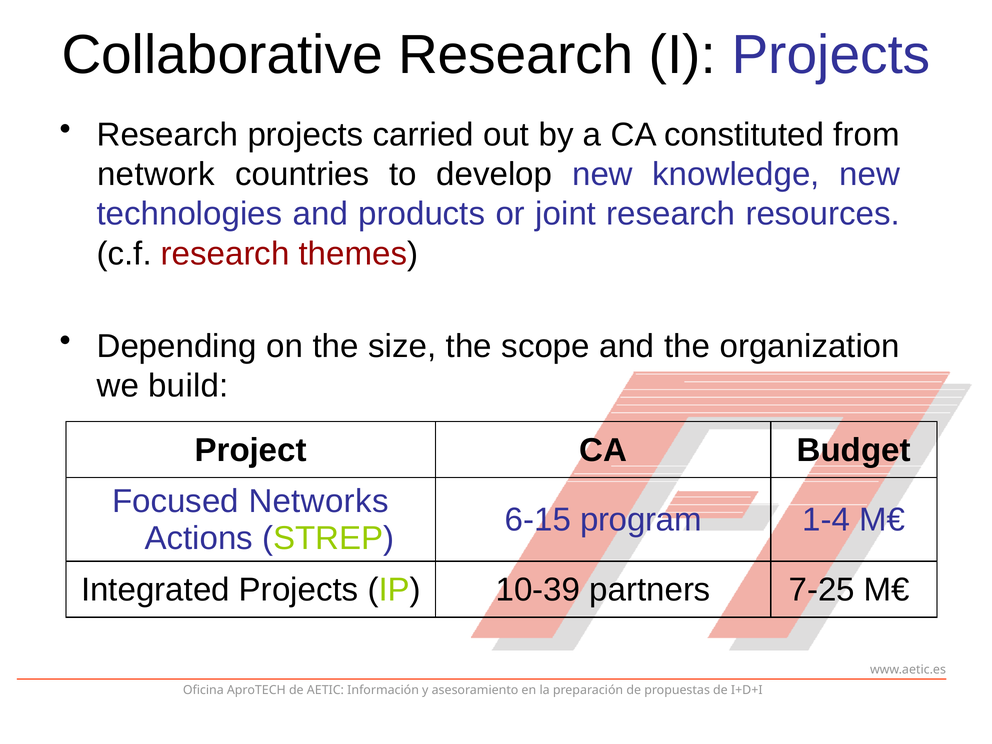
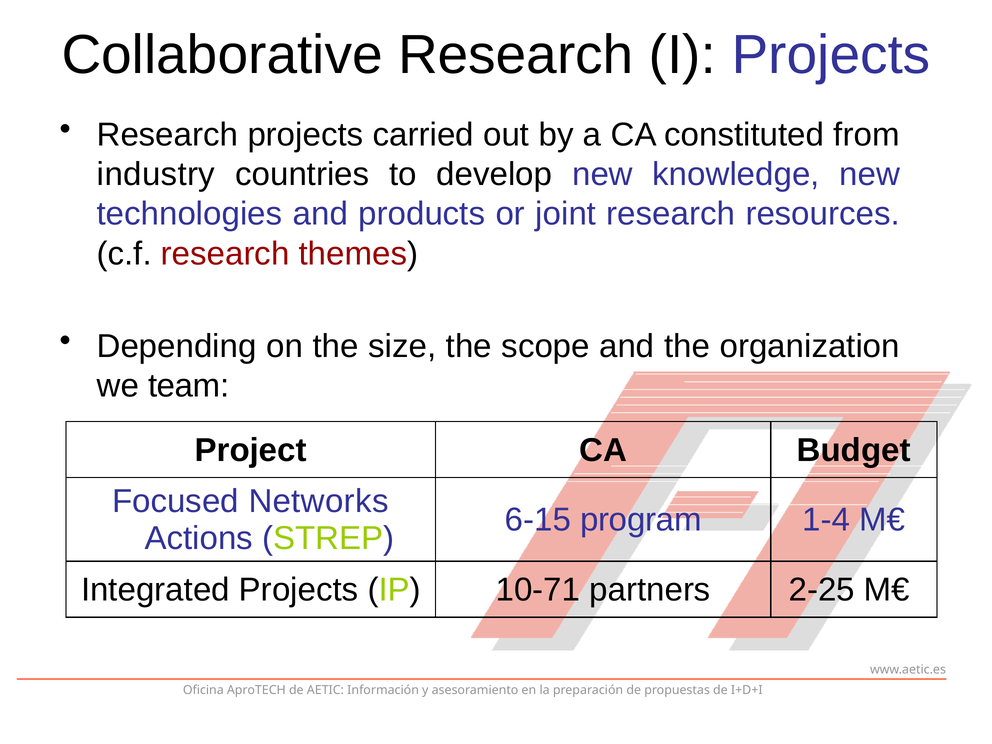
network: network -> industry
build: build -> team
10-39: 10-39 -> 10-71
7-25: 7-25 -> 2-25
